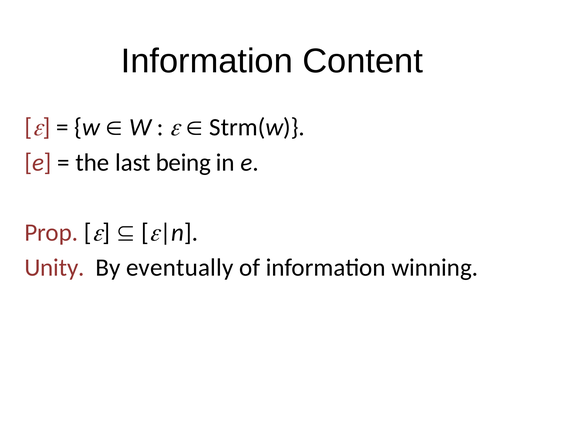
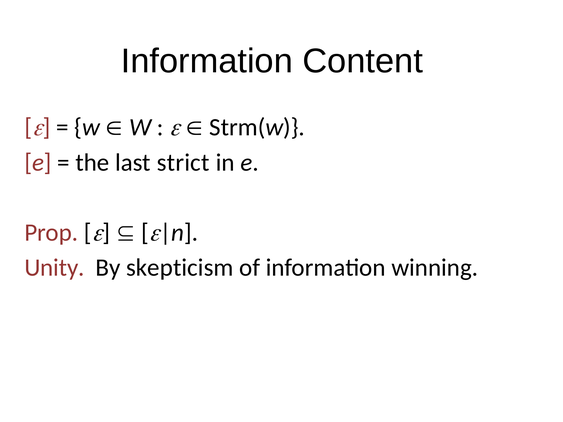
being: being -> strict
eventually: eventually -> skepticism
